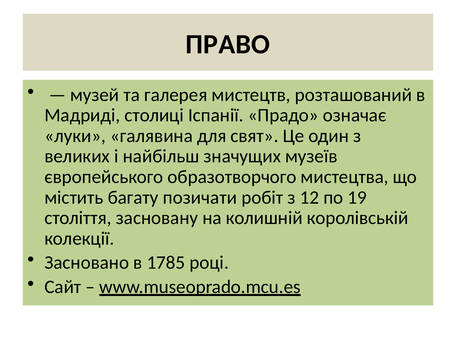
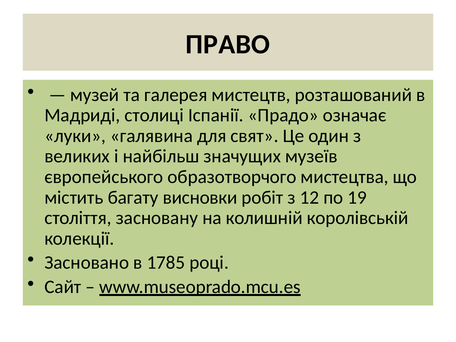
позичати: позичати -> висновки
